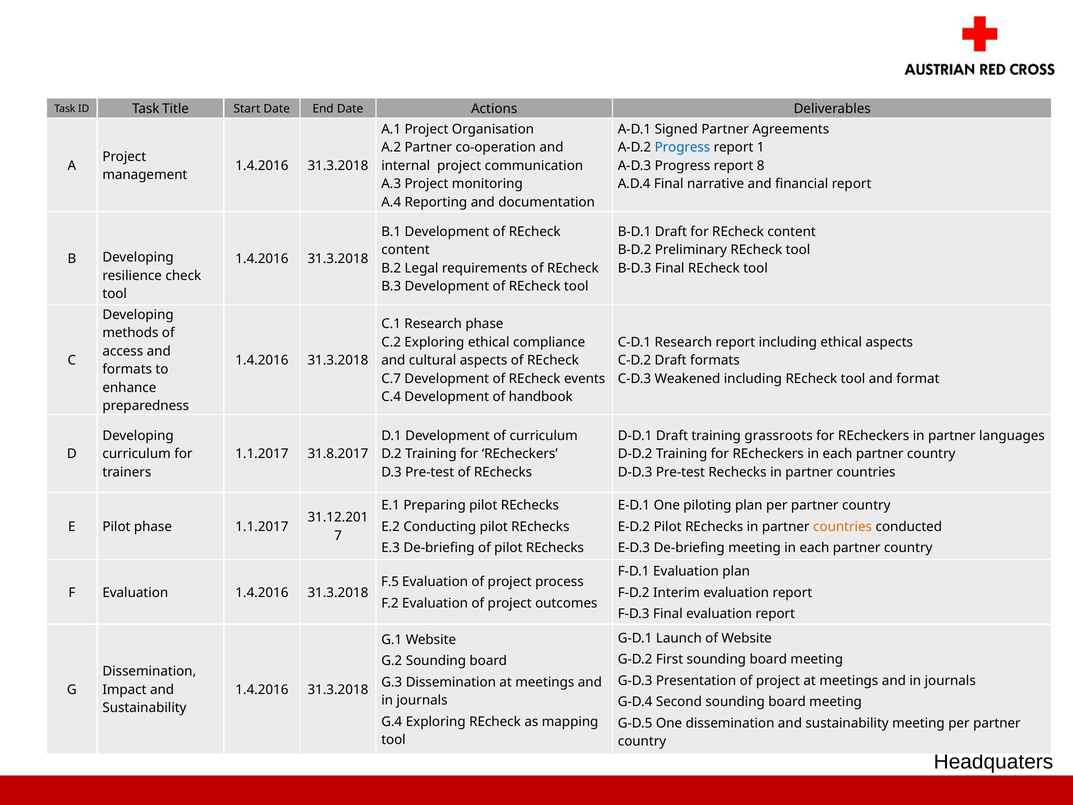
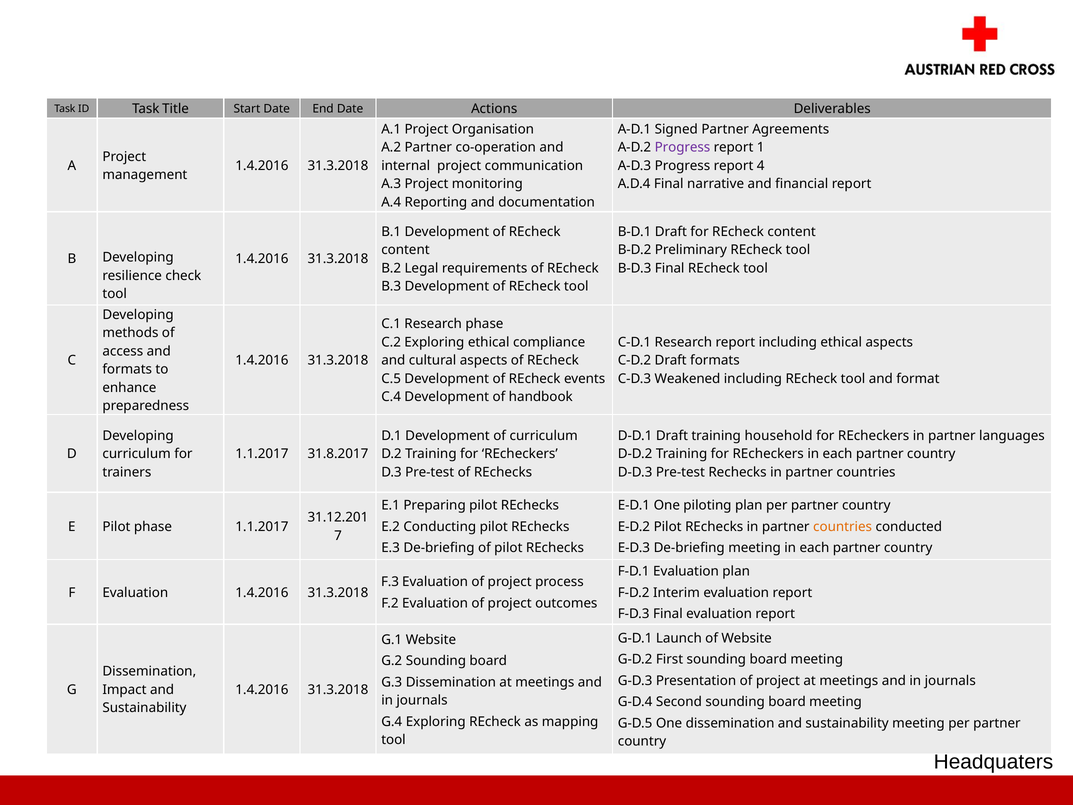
Progress at (682, 147) colour: blue -> purple
8: 8 -> 4
C.7: C.7 -> C.5
grassroots: grassroots -> household
F.5: F.5 -> F.3
